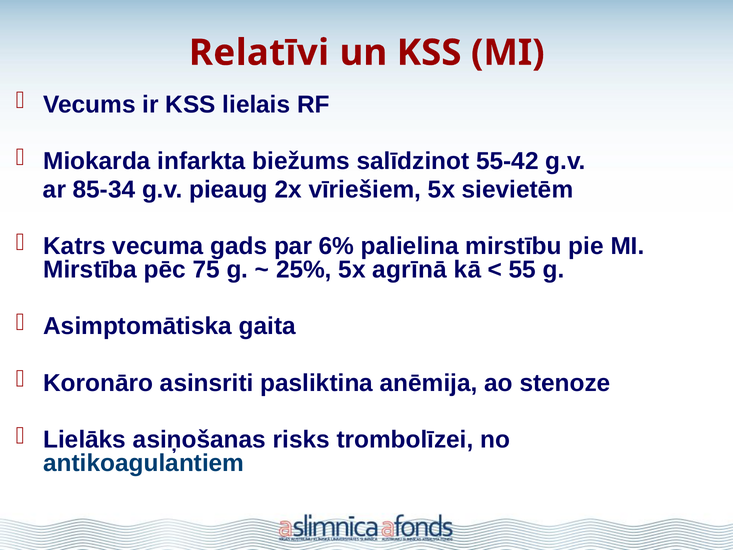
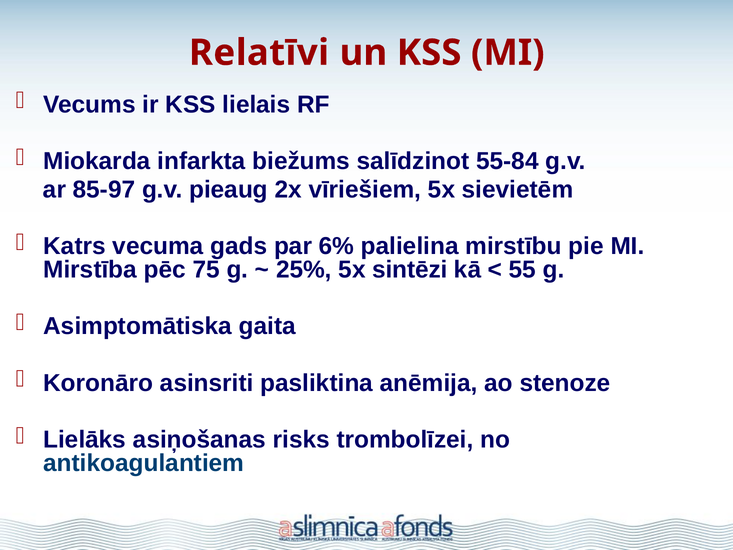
55-42: 55-42 -> 55-84
85-34: 85-34 -> 85-97
agrīnā: agrīnā -> sintēzi
